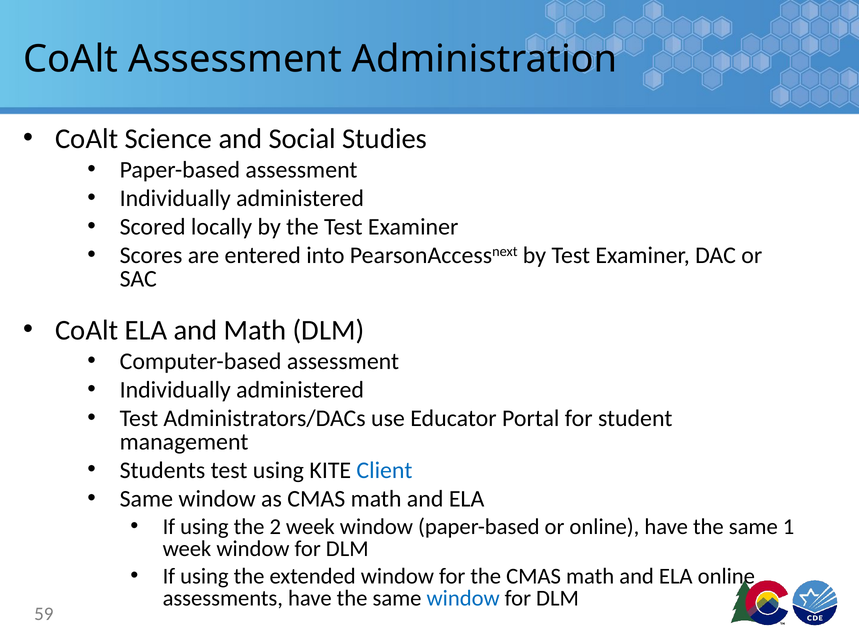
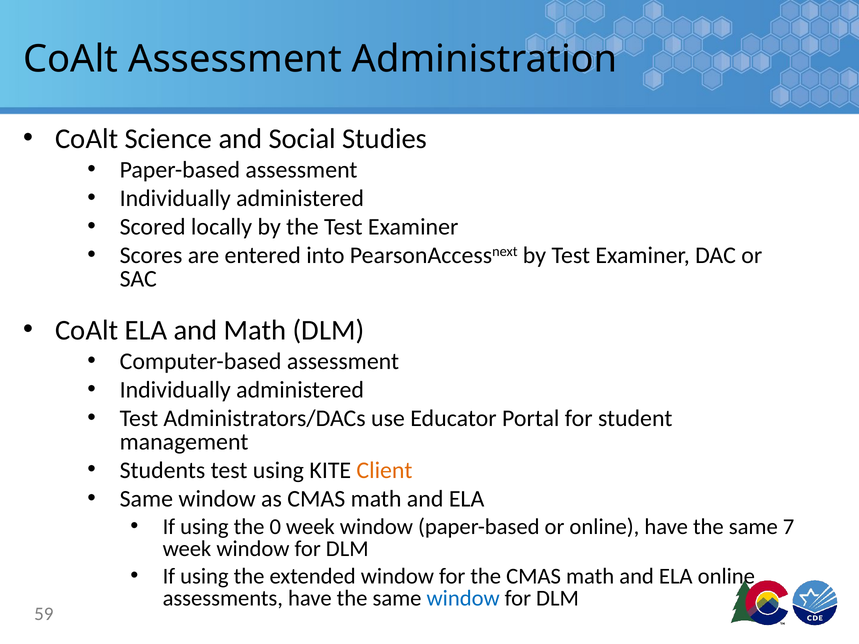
Client colour: blue -> orange
2: 2 -> 0
1: 1 -> 7
